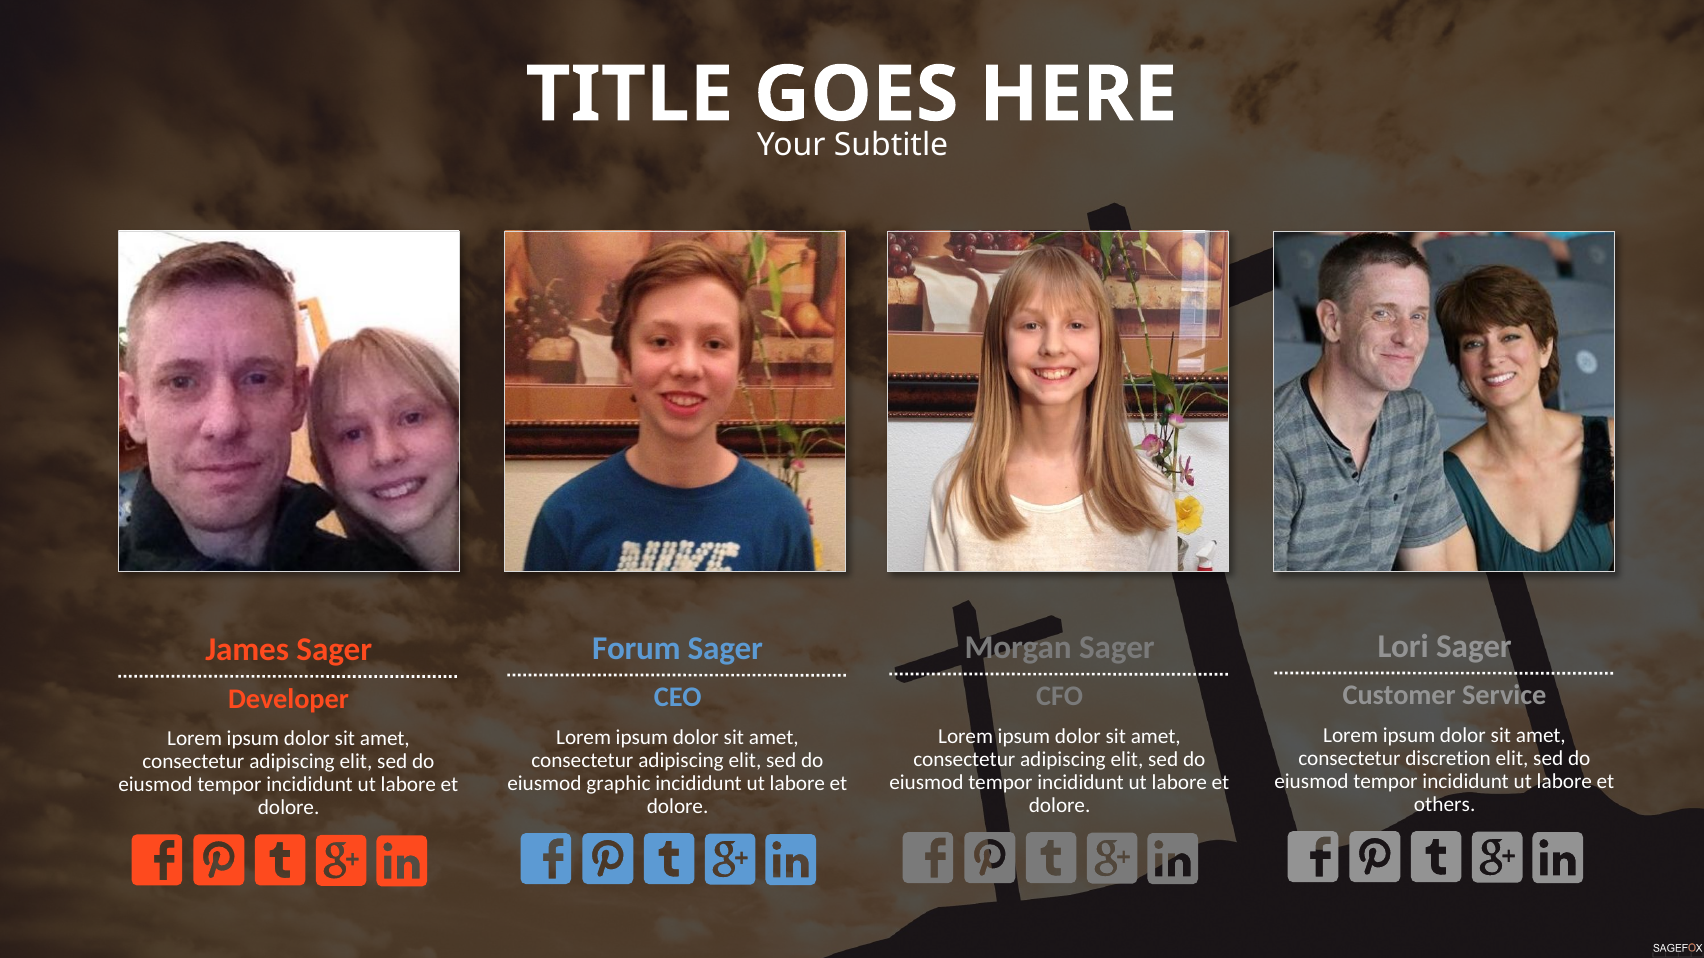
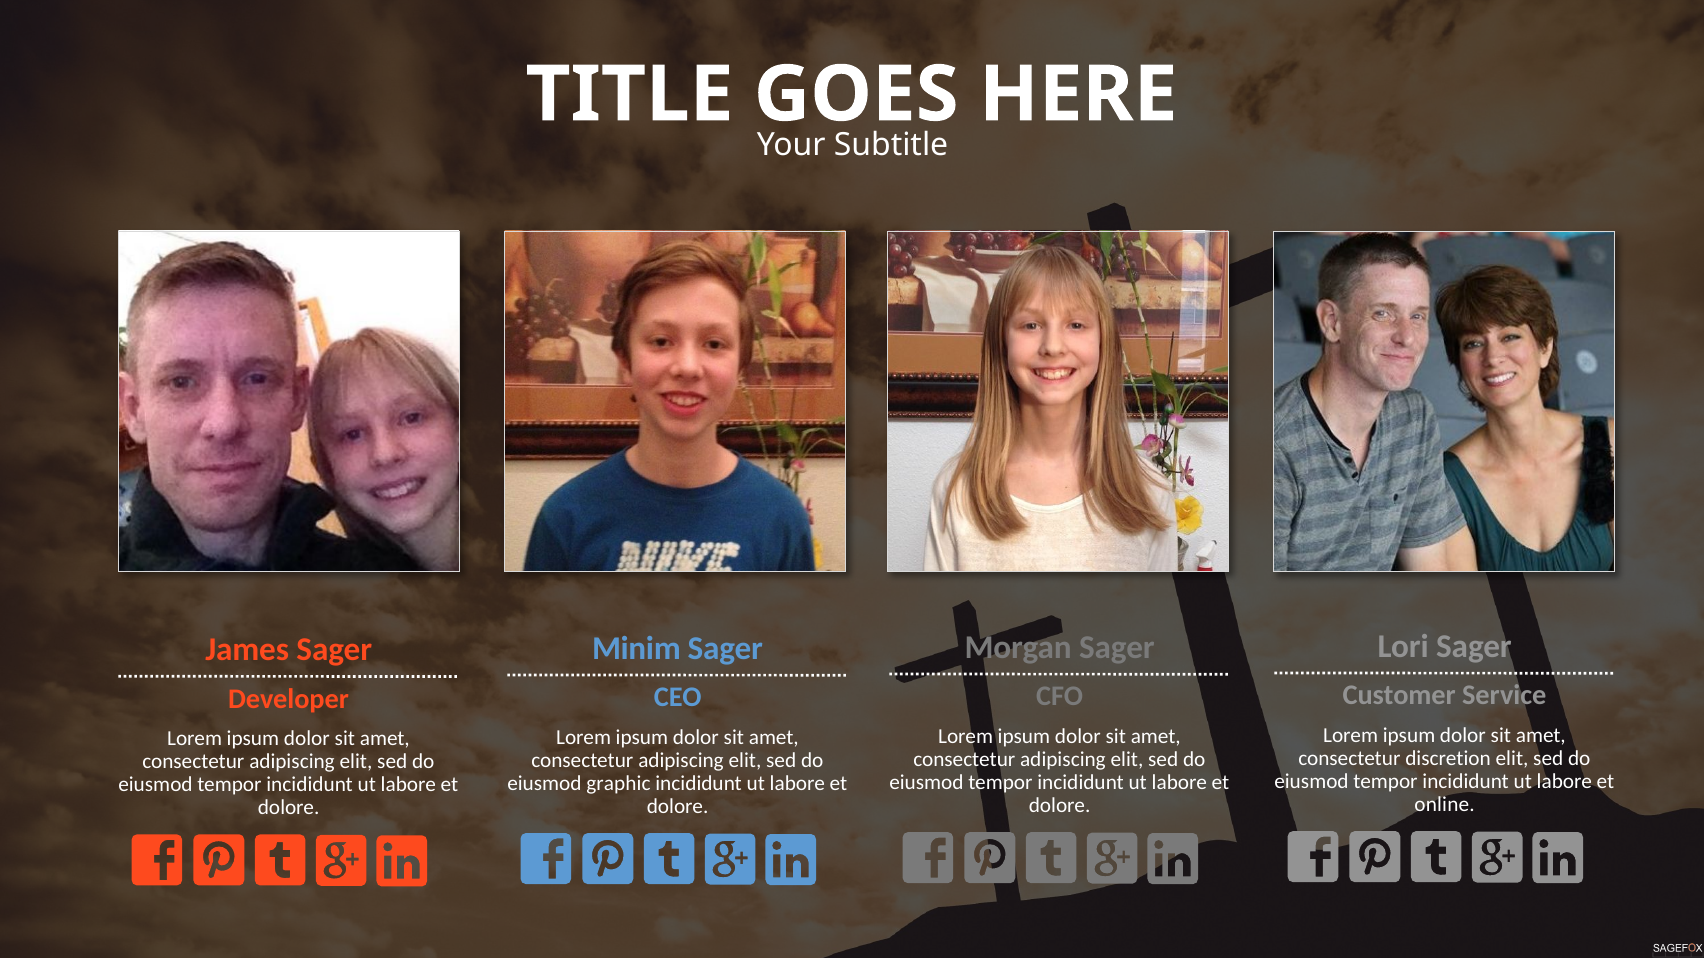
Forum: Forum -> Minim
others: others -> online
